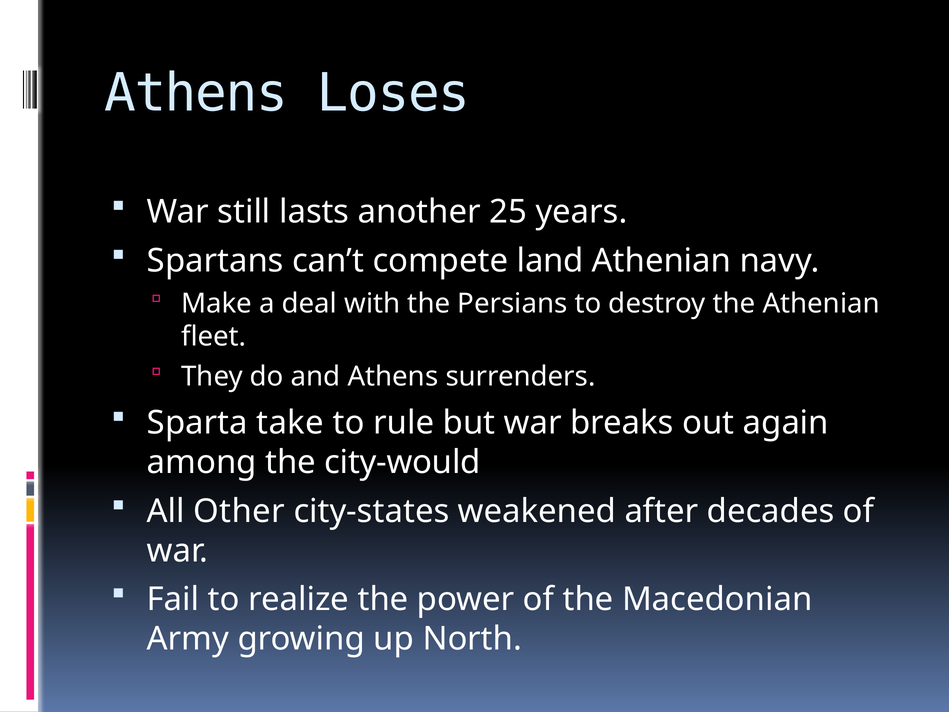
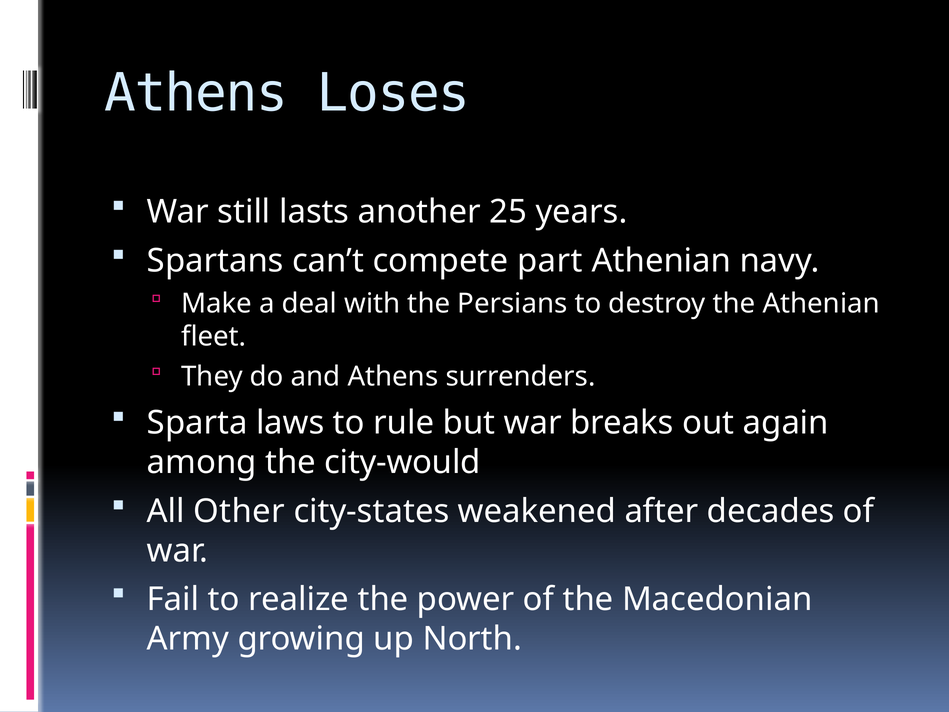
land: land -> part
take: take -> laws
